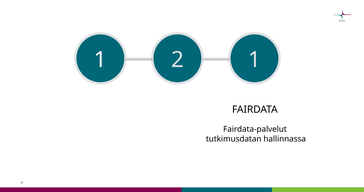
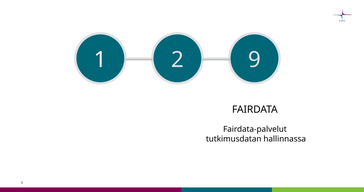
2 1: 1 -> 9
